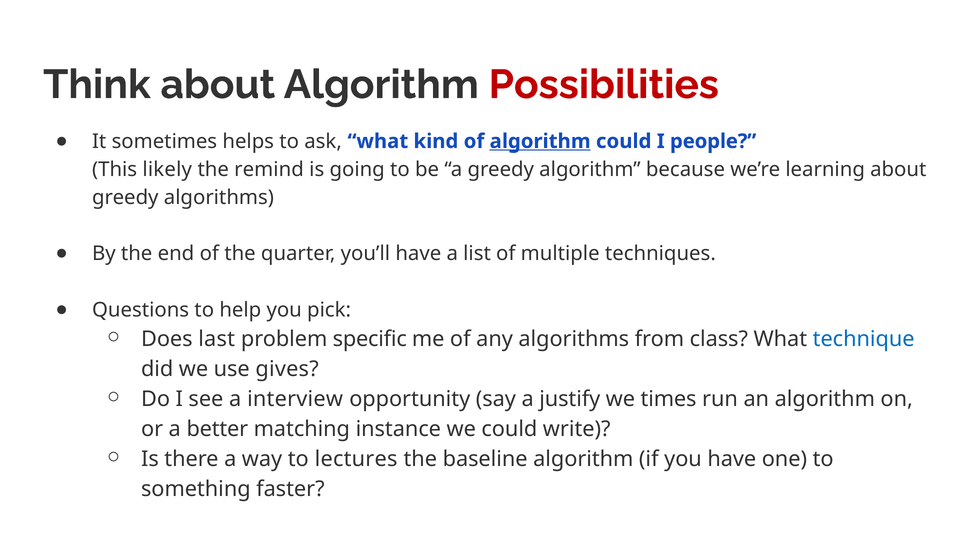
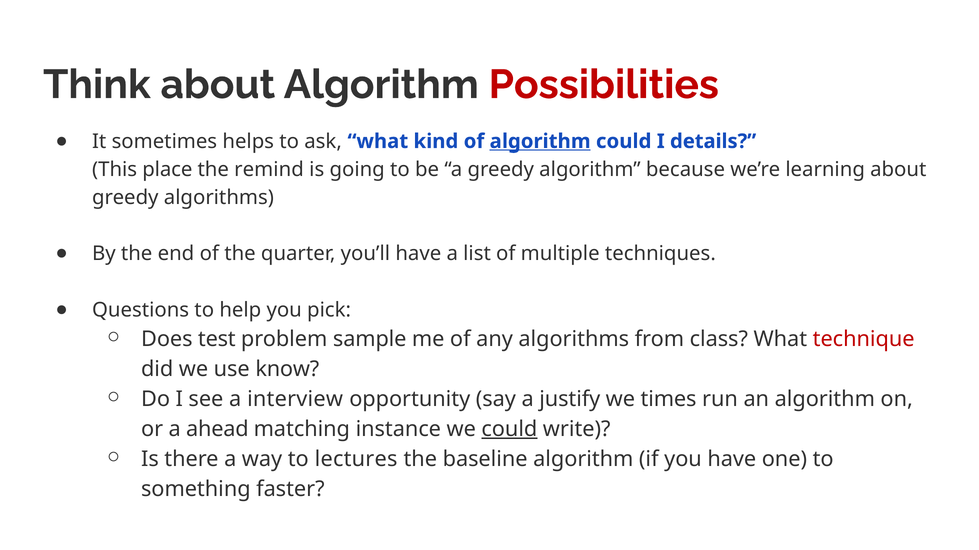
people: people -> details
likely: likely -> place
last: last -> test
specific: specific -> sample
technique colour: blue -> red
gives: gives -> know
better: better -> ahead
could at (509, 430) underline: none -> present
